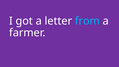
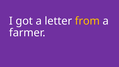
from colour: light blue -> yellow
